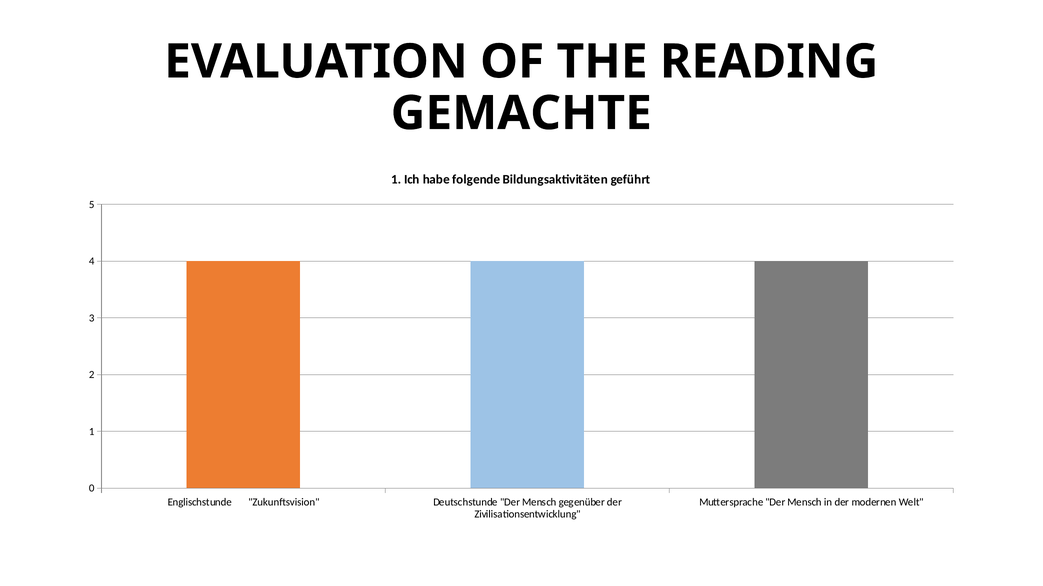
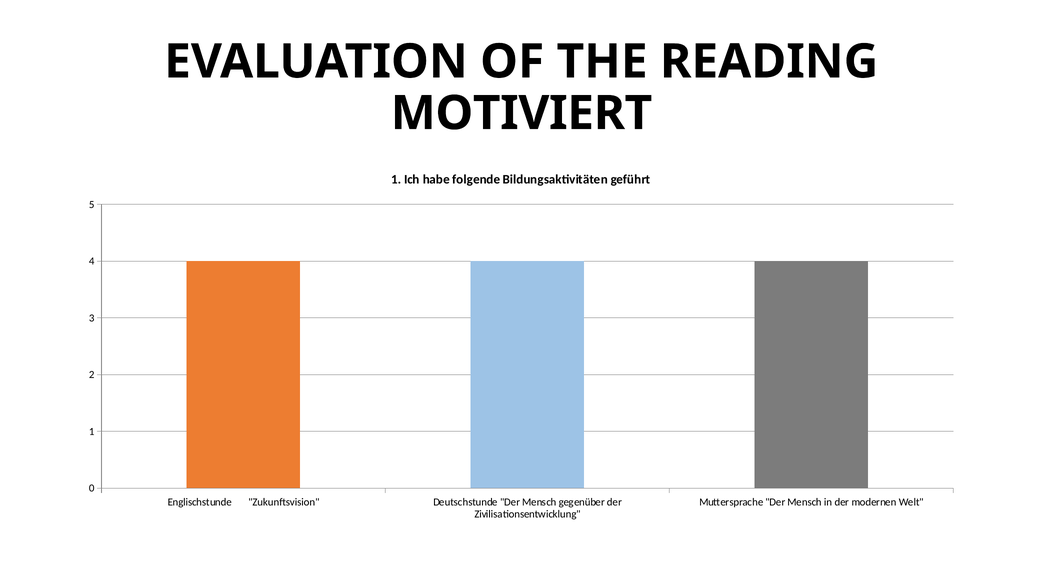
GEMACHTE: GEMACHTE -> MOTIVIERT
